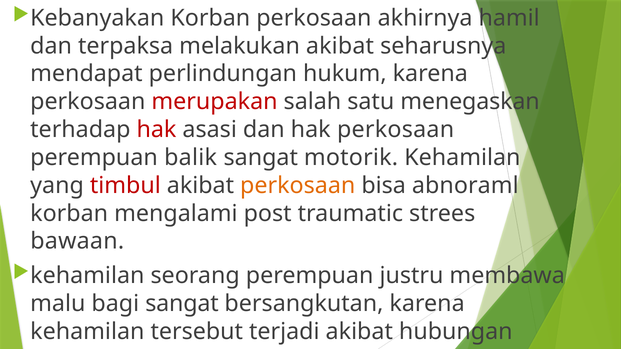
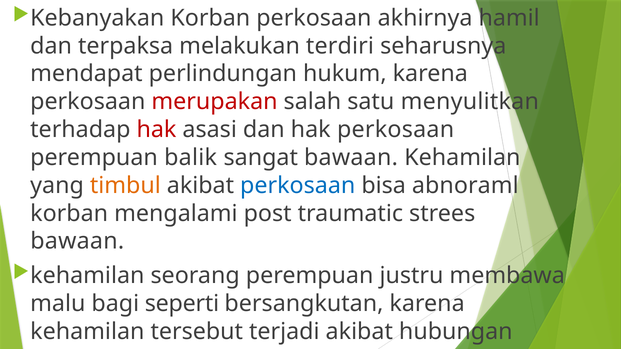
melakukan akibat: akibat -> terdiri
menegaskan: menegaskan -> menyulitkan
sangat motorik: motorik -> bawaan
timbul colour: red -> orange
perkosaan at (298, 186) colour: orange -> blue
bagi sangat: sangat -> seperti
